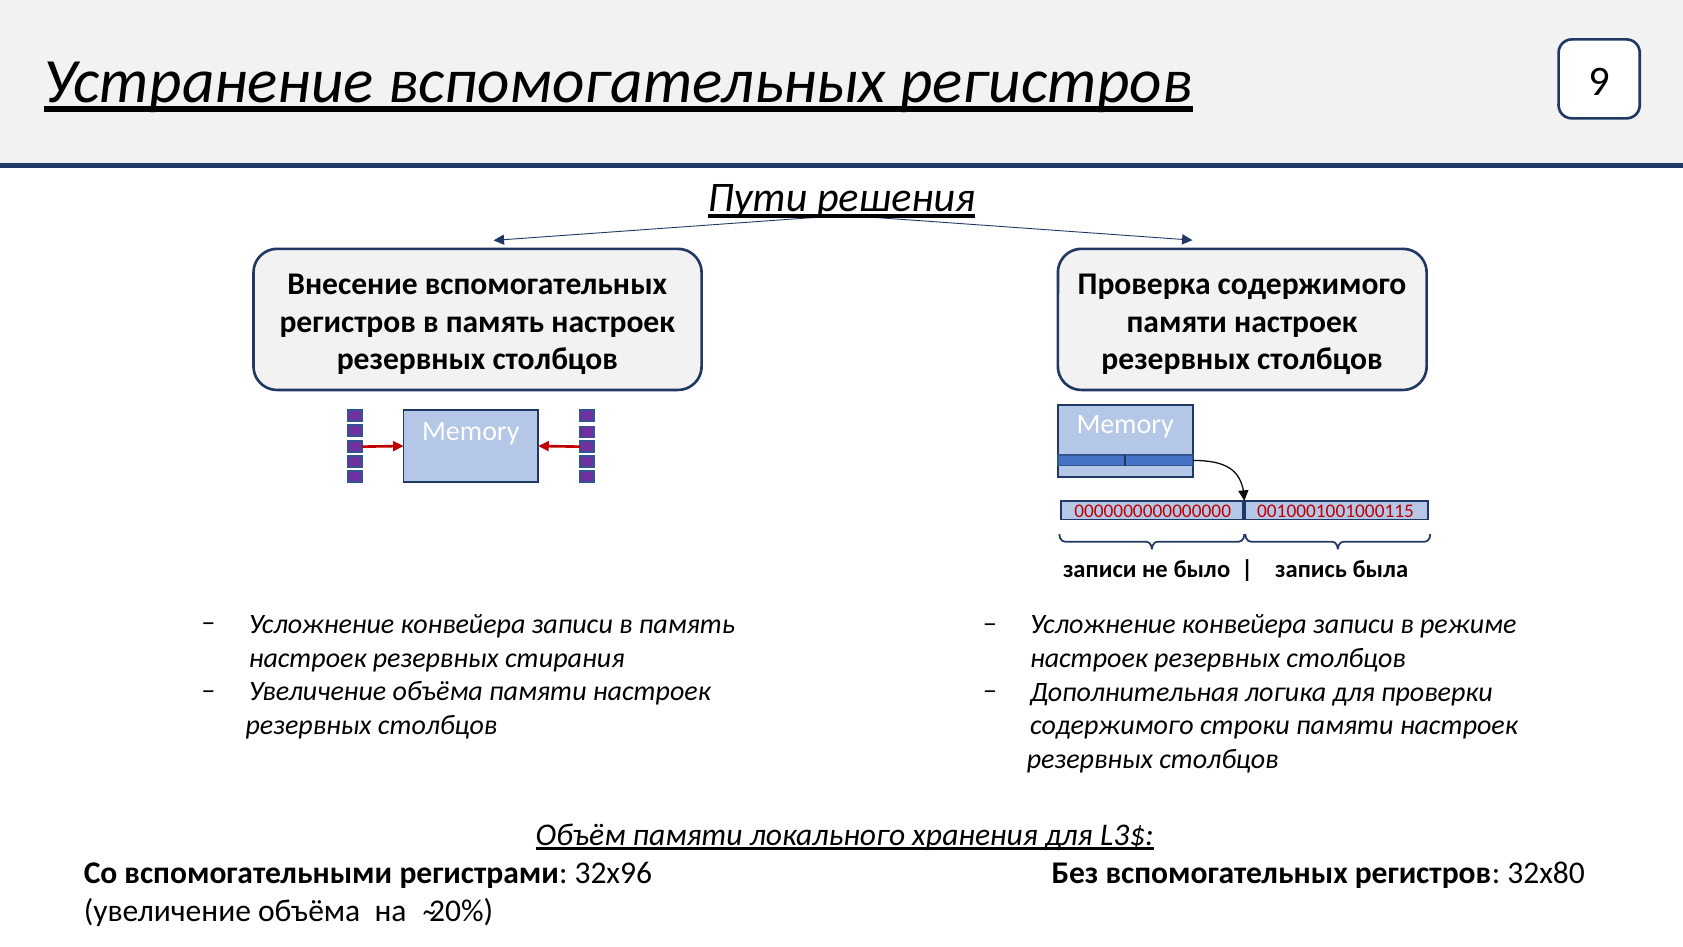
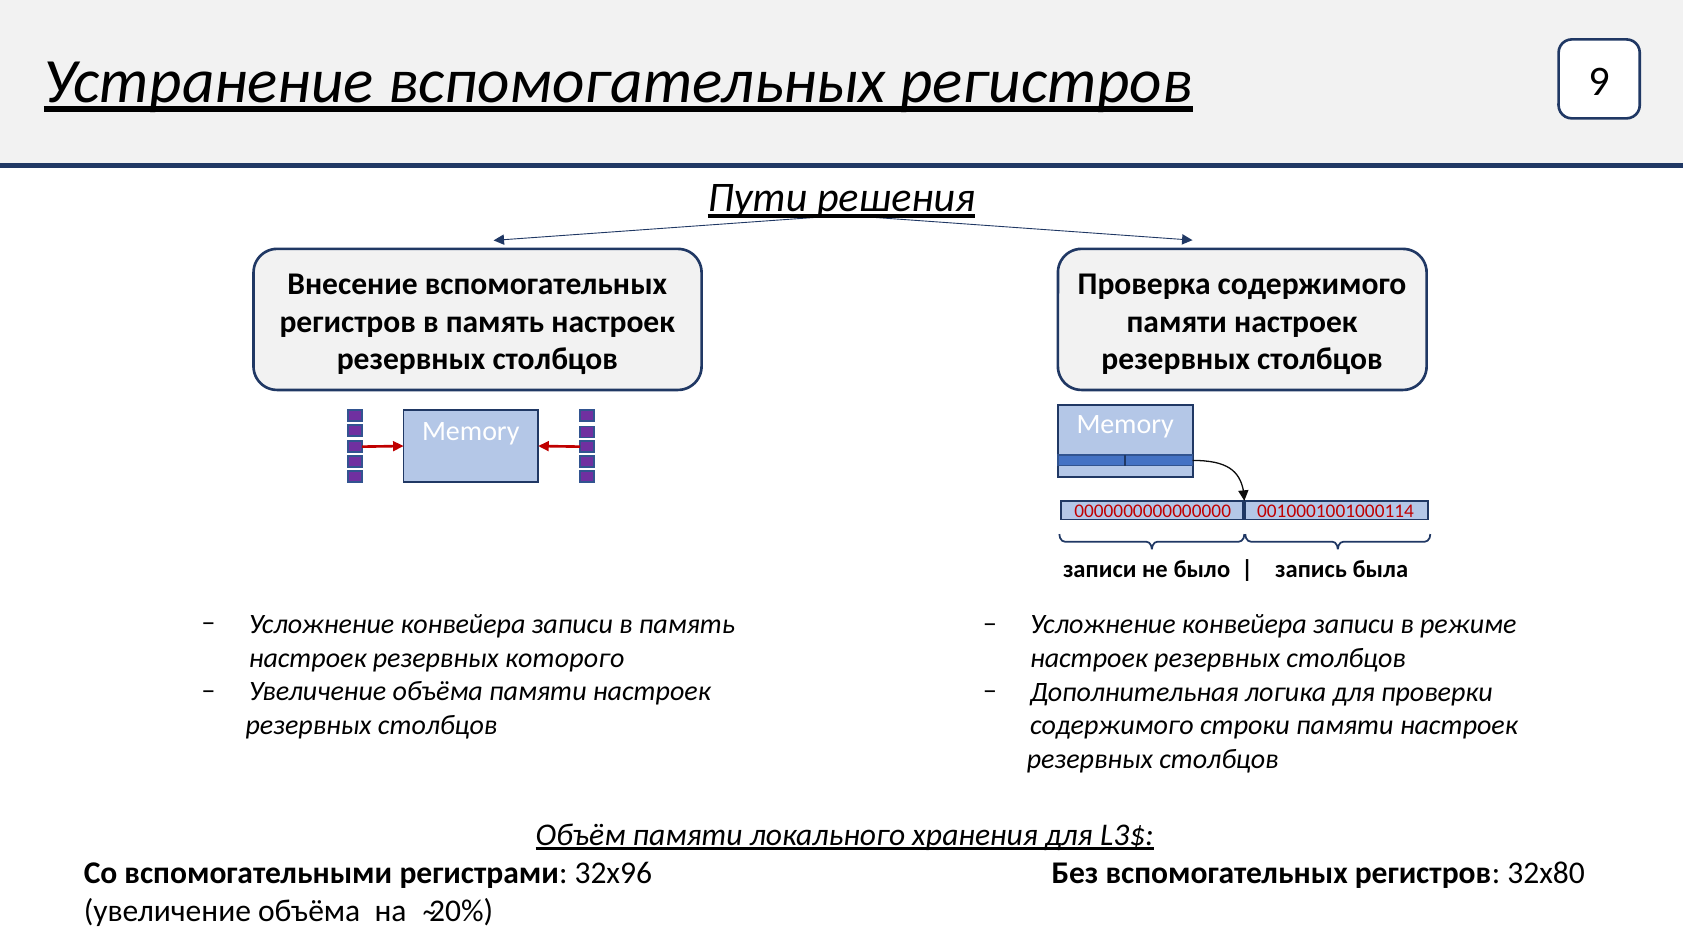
0010001001000115: 0010001001000115 -> 0010001001000114
стирания: стирания -> которого
